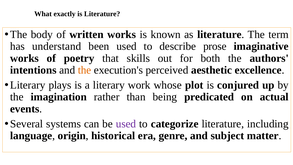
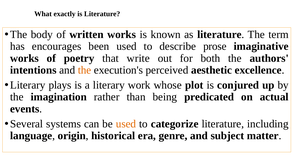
understand: understand -> encourages
skills: skills -> write
used at (126, 124) colour: purple -> orange
